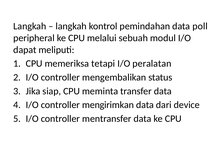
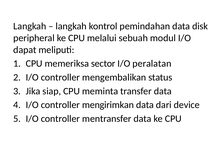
poll: poll -> disk
tetapi: tetapi -> sector
